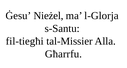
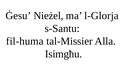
fil-tiegħi: fil-tiegħi -> fil-huma
Għarrfu: Għarrfu -> Isimgħu
